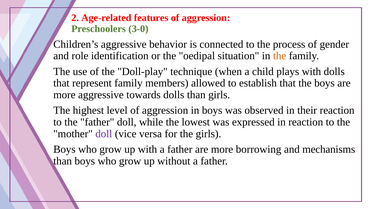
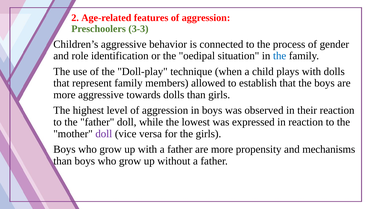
3-0: 3-0 -> 3-3
the at (280, 56) colour: orange -> blue
borrowing: borrowing -> propensity
